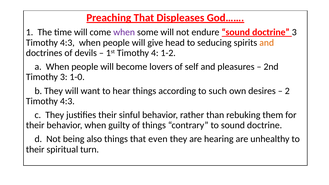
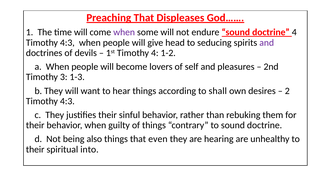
doctrine 3: 3 -> 4
and at (267, 43) colour: orange -> purple
1-0: 1-0 -> 1-3
such: such -> shall
turn: turn -> into
